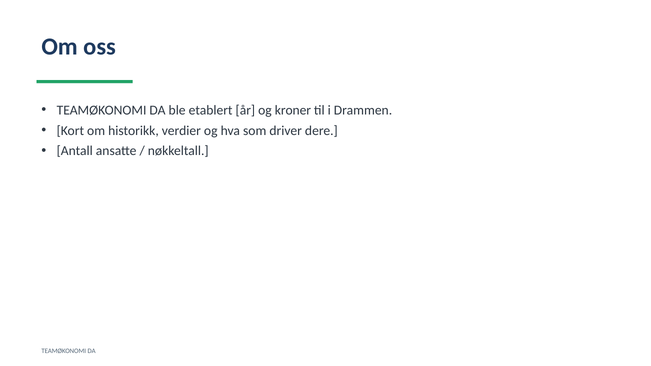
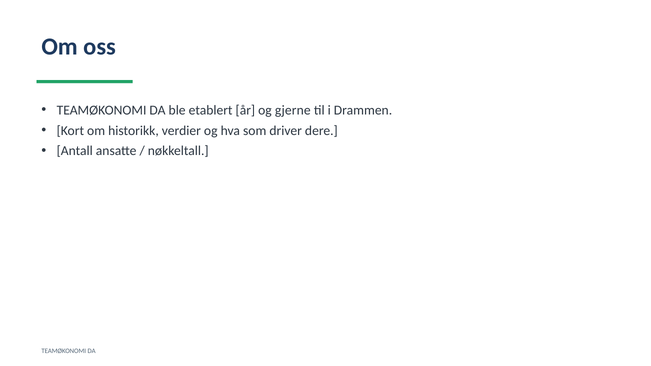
kroner: kroner -> gjerne
